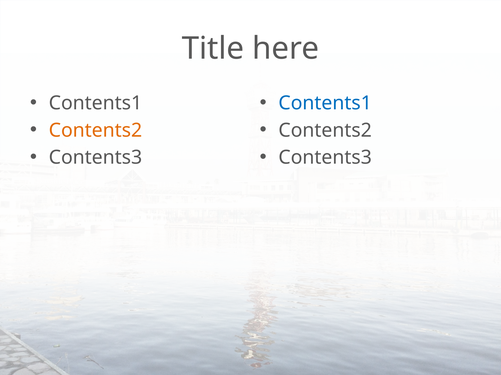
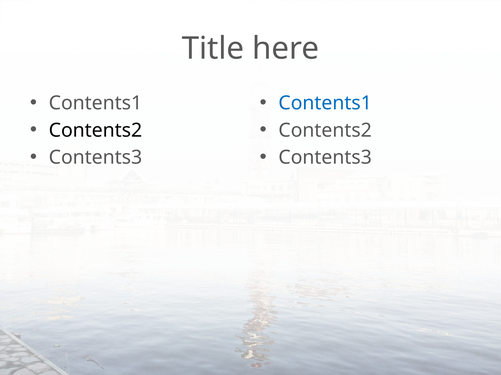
Contents2 at (96, 131) colour: orange -> black
